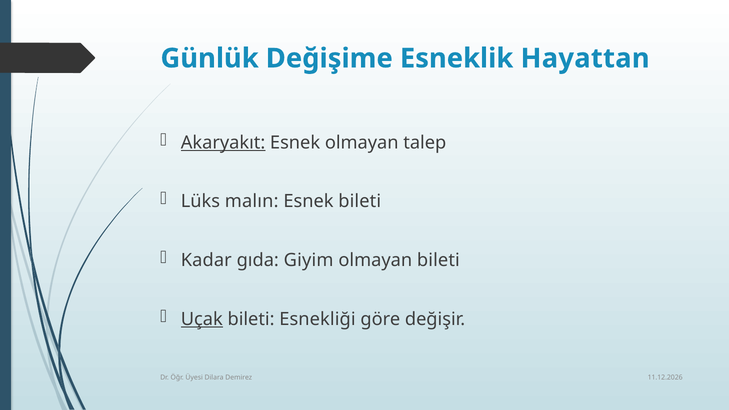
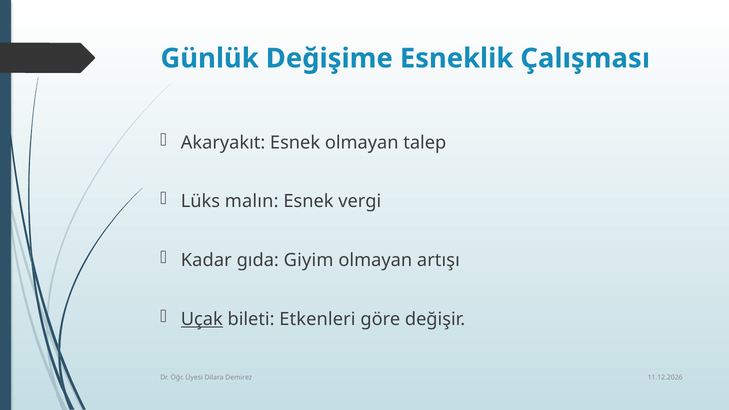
Hayattan: Hayattan -> Çalışması
Akaryakıt underline: present -> none
Esnek bileti: bileti -> vergi
olmayan bileti: bileti -> artışı
Esnekliği: Esnekliği -> Etkenleri
